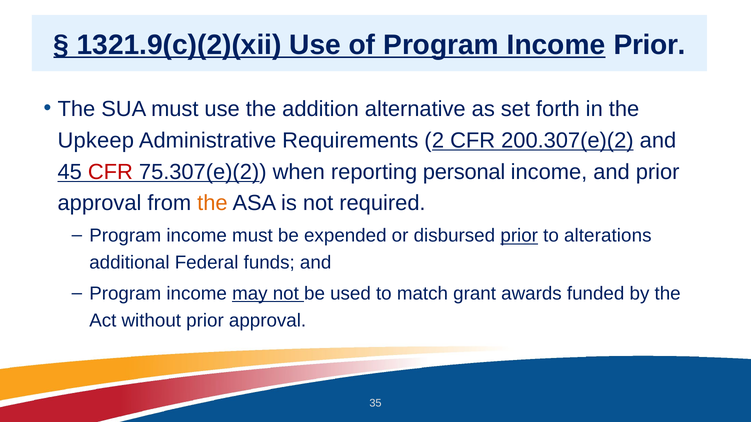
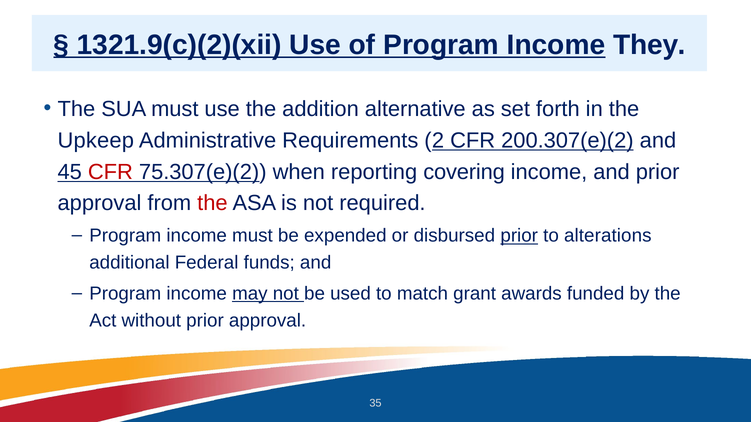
Income Prior: Prior -> They
personal: personal -> covering
the at (212, 203) colour: orange -> red
